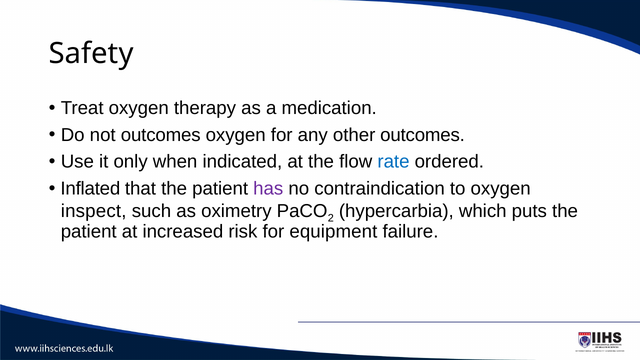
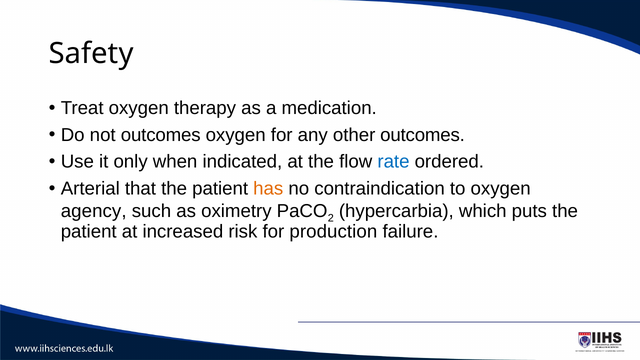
Inflated: Inflated -> Arterial
has colour: purple -> orange
inspect: inspect -> agency
equipment: equipment -> production
